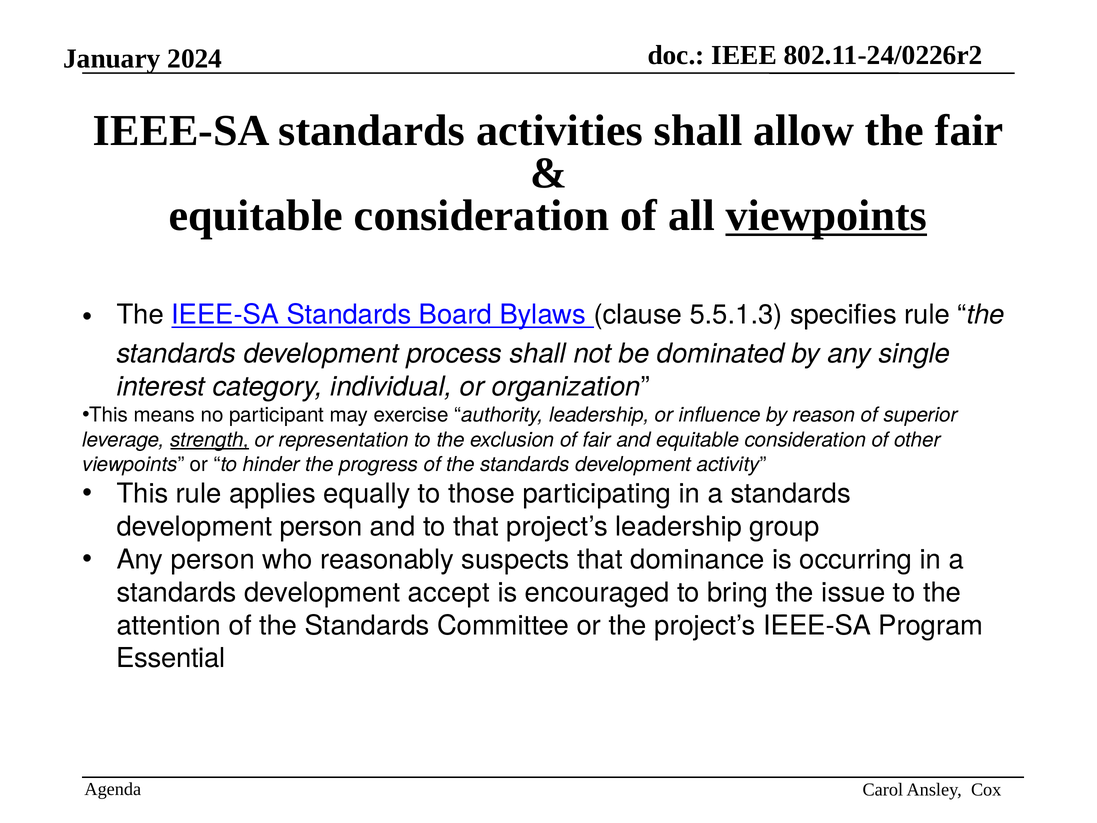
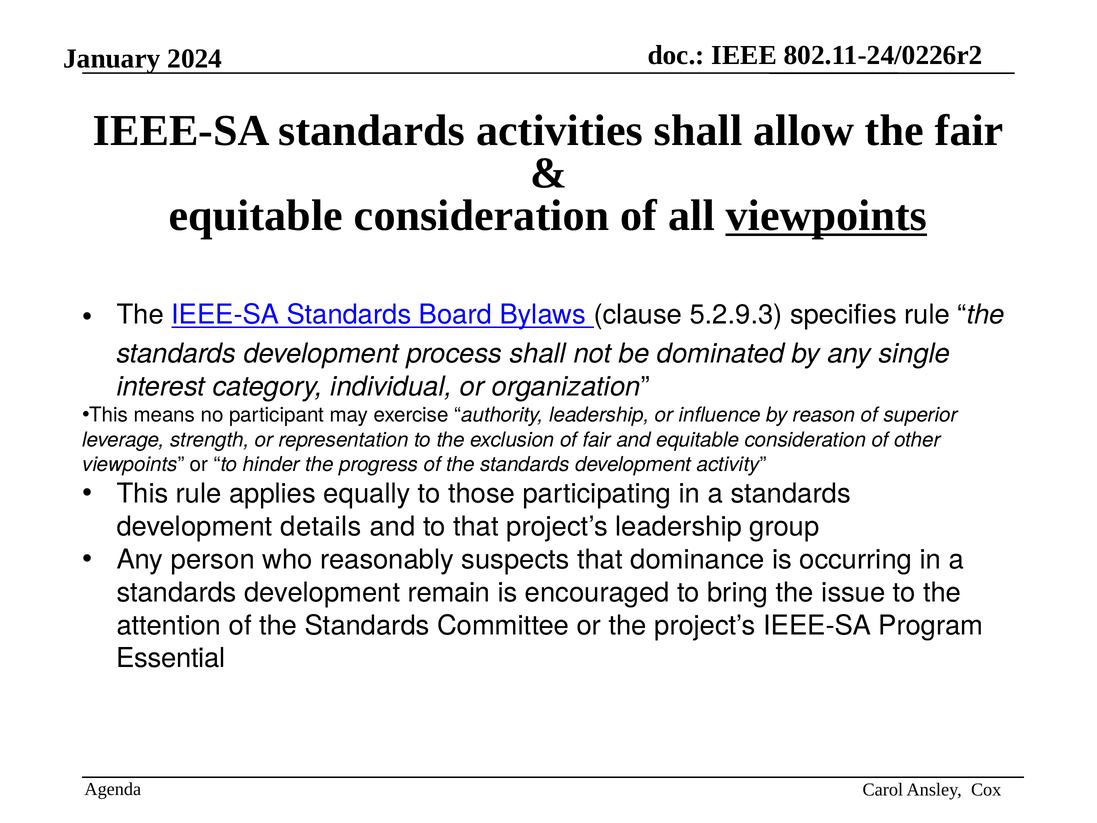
5.5.1.3: 5.5.1.3 -> 5.2.9.3
strength underline: present -> none
development person: person -> details
accept: accept -> remain
